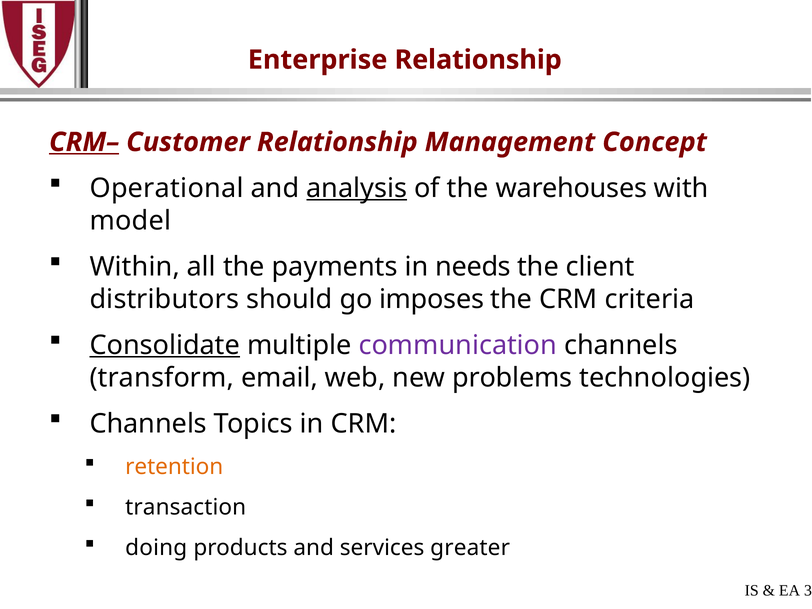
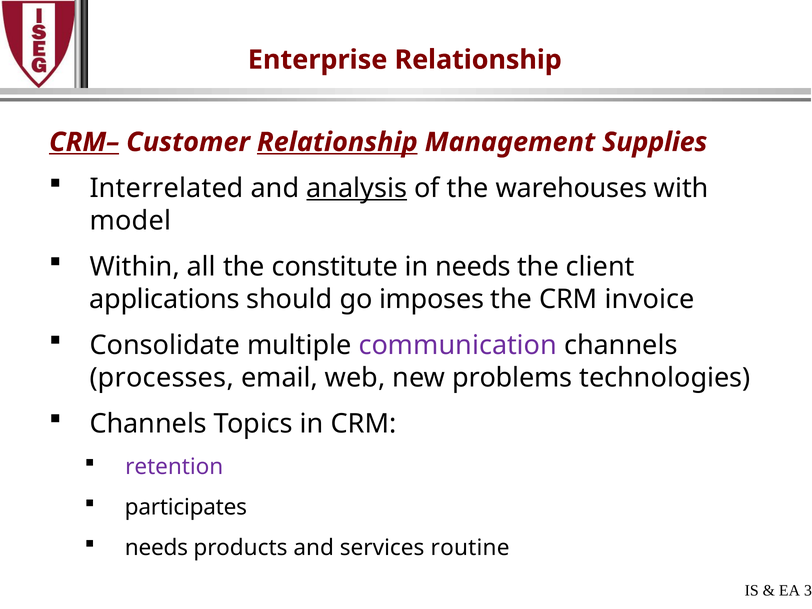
Relationship at (337, 142) underline: none -> present
Concept: Concept -> Supplies
Operational: Operational -> Interrelated
payments: payments -> constitute
distributors: distributors -> applications
criteria: criteria -> invoice
Consolidate underline: present -> none
transform: transform -> processes
retention colour: orange -> purple
transaction: transaction -> participates
doing at (156, 548): doing -> needs
greater: greater -> routine
